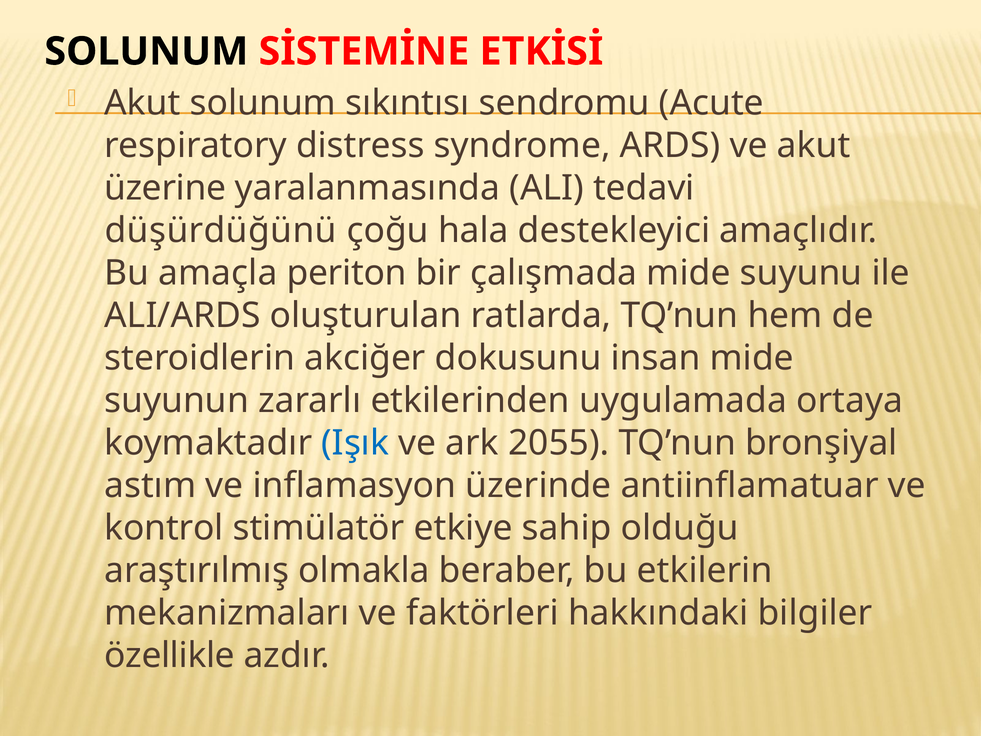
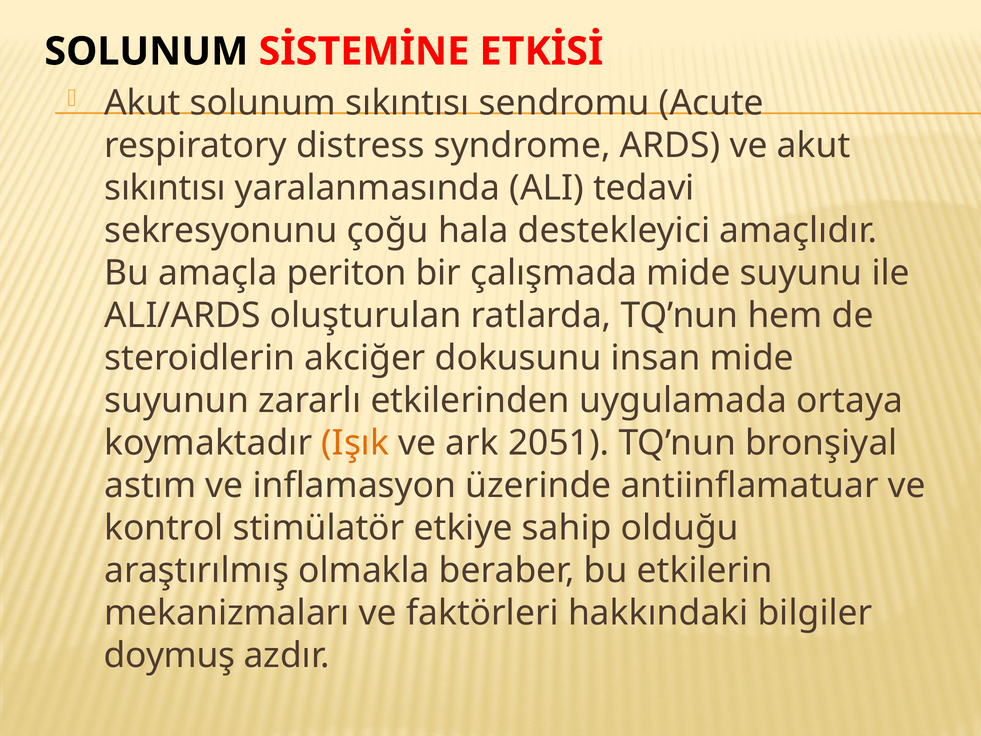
üzerine at (165, 188): üzerine -> sıkıntısı
düşürdüğünü: düşürdüğünü -> sekresyonunu
Işık colour: blue -> orange
2055: 2055 -> 2051
özellikle: özellikle -> doymuş
